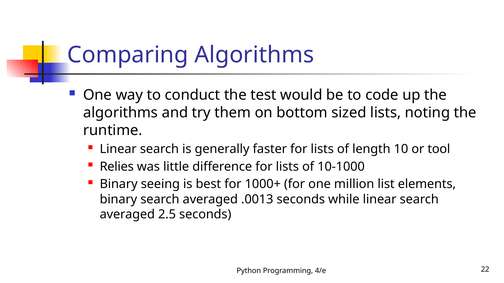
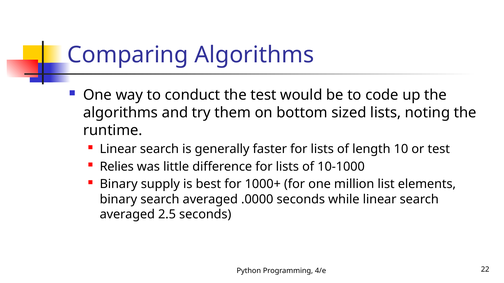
or tool: tool -> test
seeing: seeing -> supply
.0013: .0013 -> .0000
